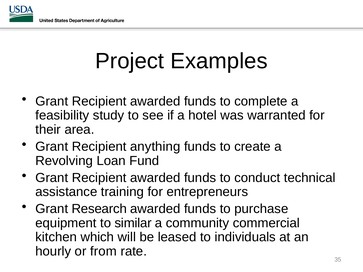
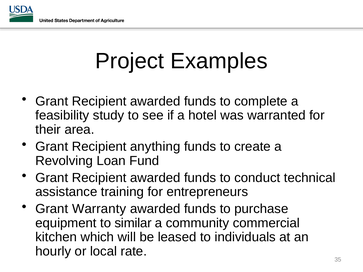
Research: Research -> Warranty
from: from -> local
